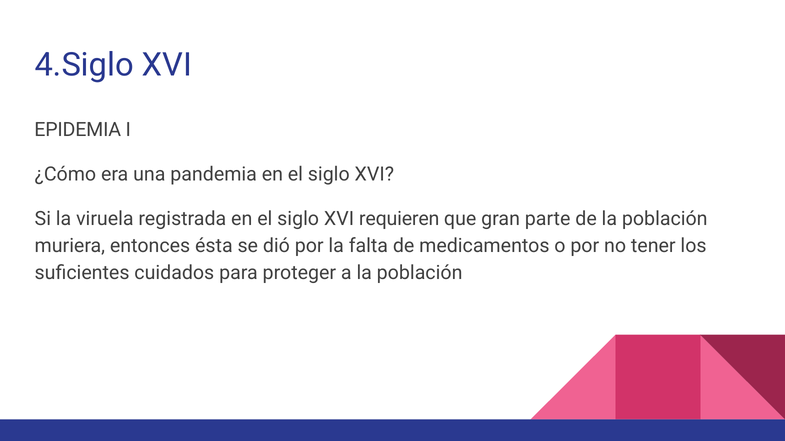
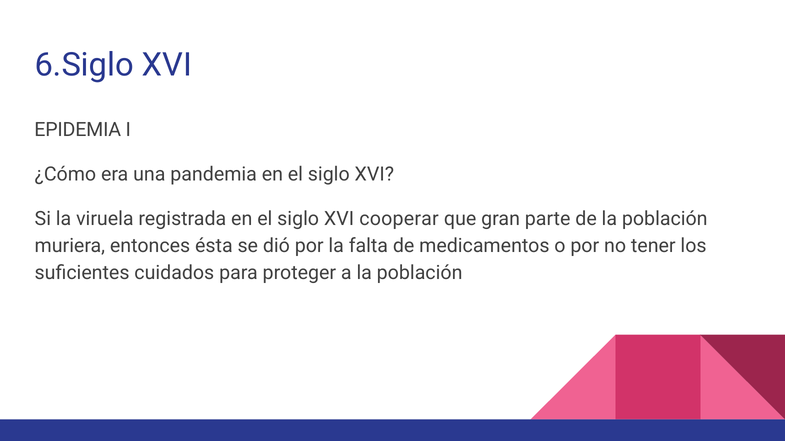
4.Siglo: 4.Siglo -> 6.Siglo
requieren: requieren -> cooperar
